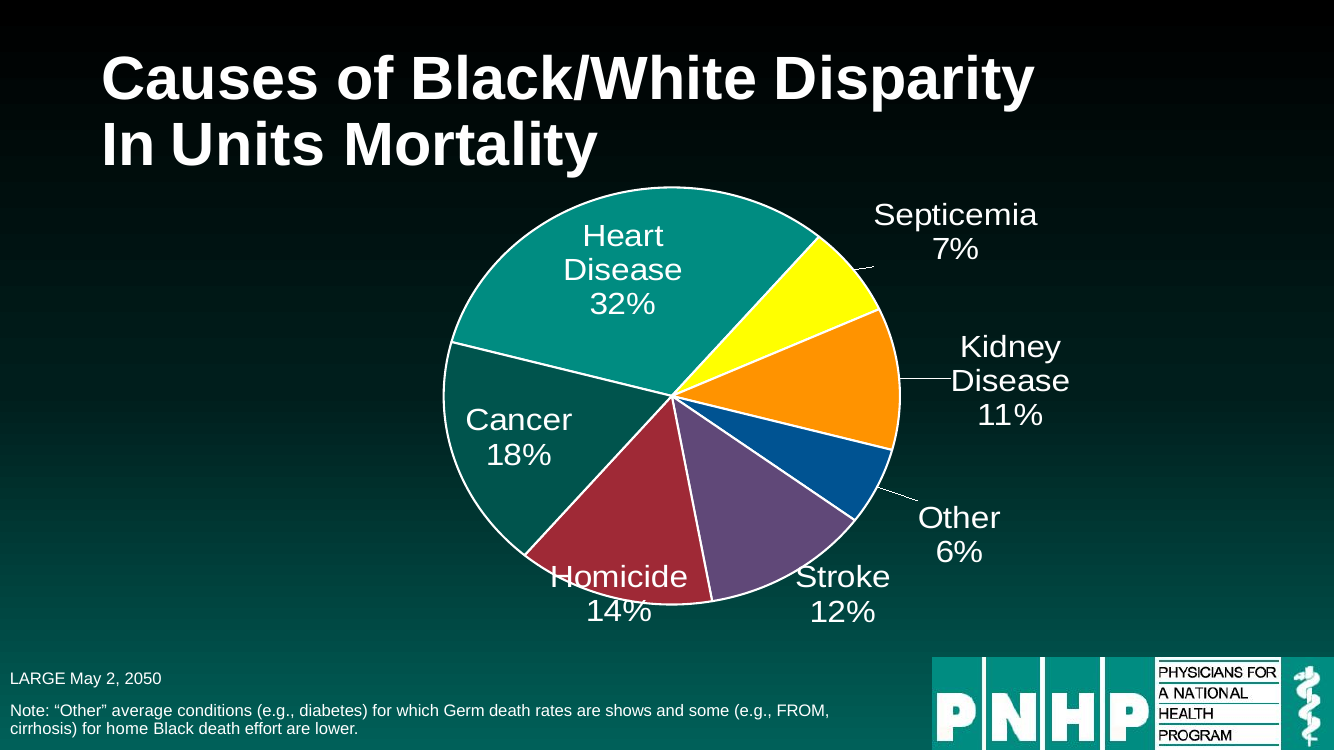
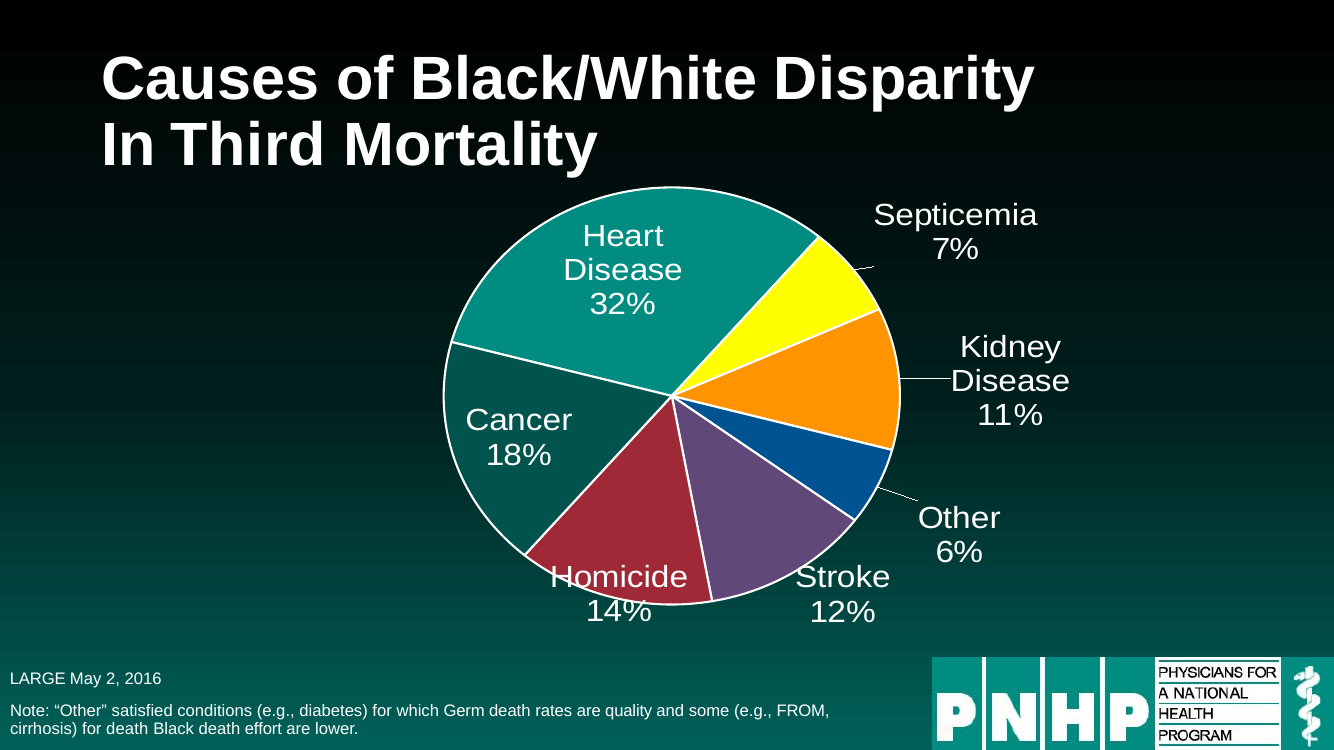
Units: Units -> Third
2050: 2050 -> 2016
average: average -> satisfied
shows: shows -> quality
for home: home -> death
